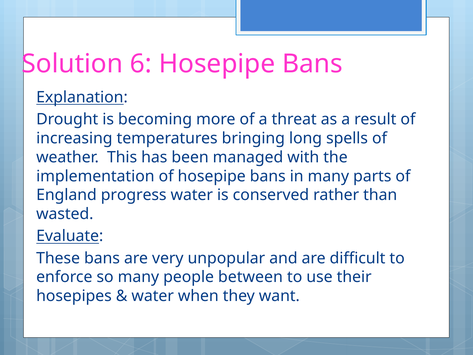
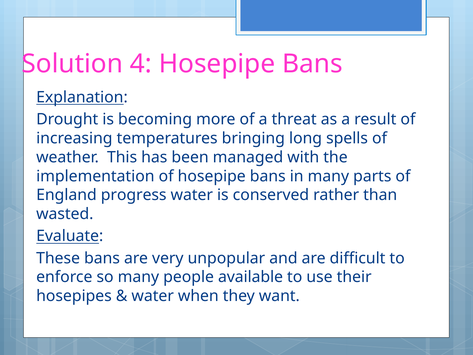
6: 6 -> 4
between: between -> available
